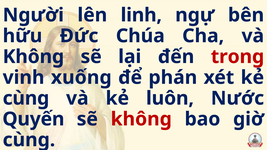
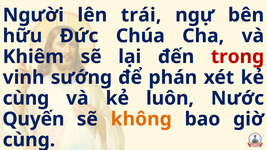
linh: linh -> trái
Không at (33, 57): Không -> Khiêm
xuống: xuống -> sướng
không at (141, 119) colour: red -> orange
